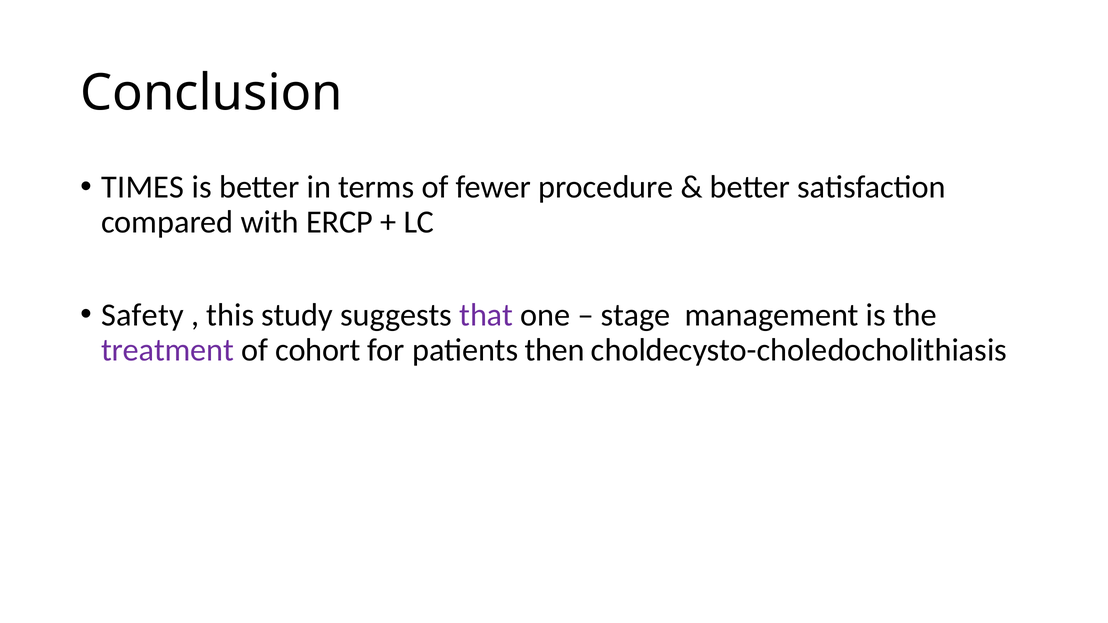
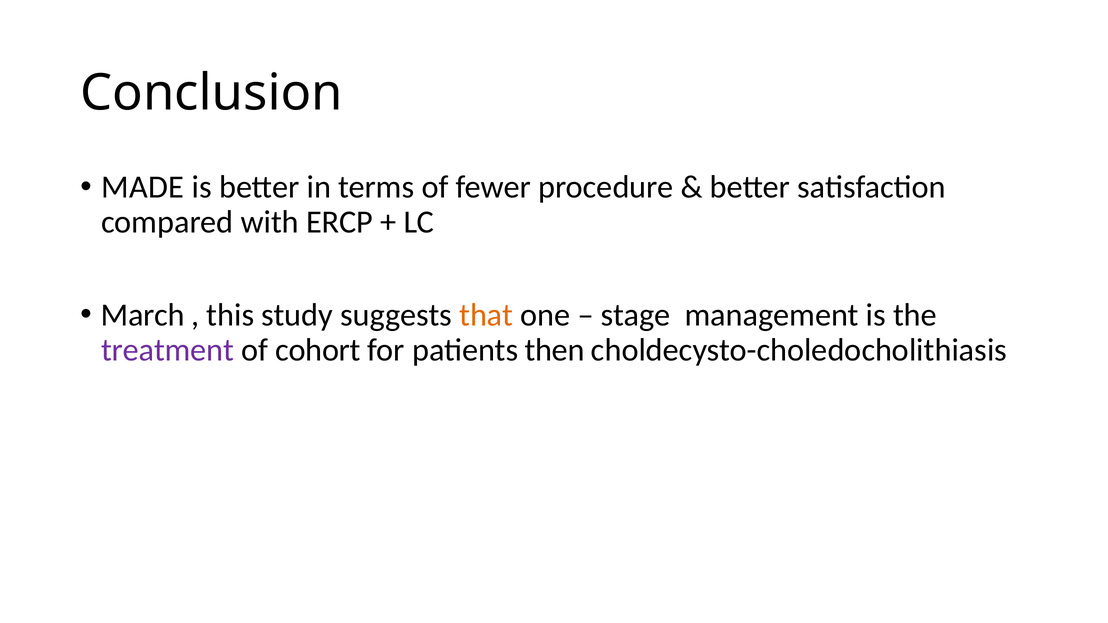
TIMES: TIMES -> MADE
Safety: Safety -> March
that colour: purple -> orange
